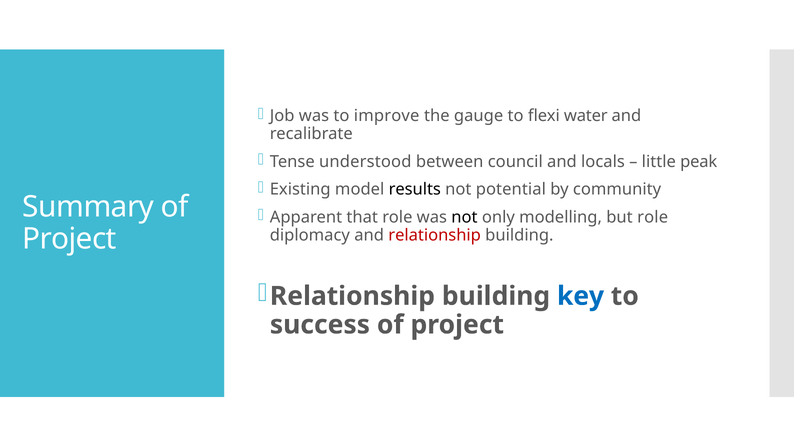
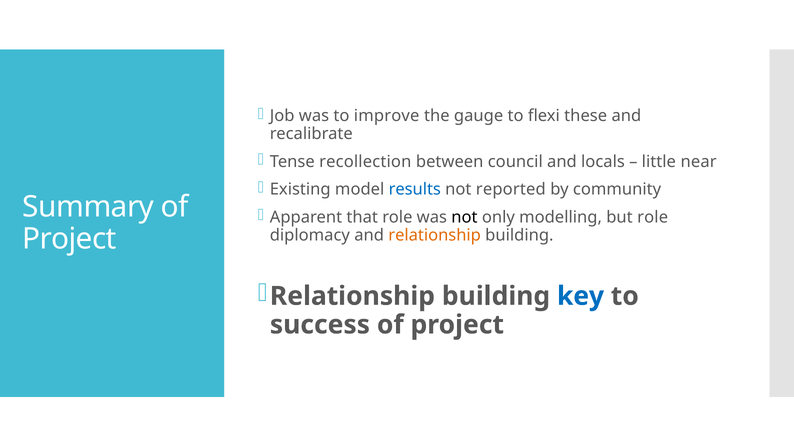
water: water -> these
understood: understood -> recollection
peak: peak -> near
results colour: black -> blue
potential: potential -> reported
relationship at (435, 235) colour: red -> orange
